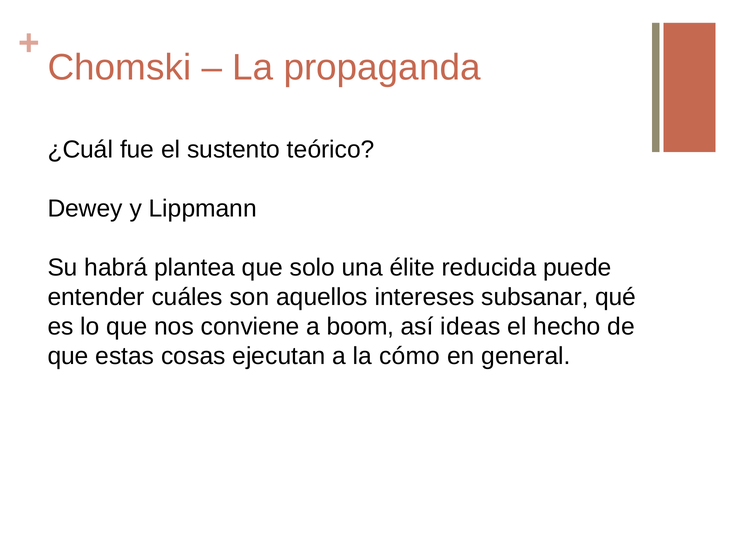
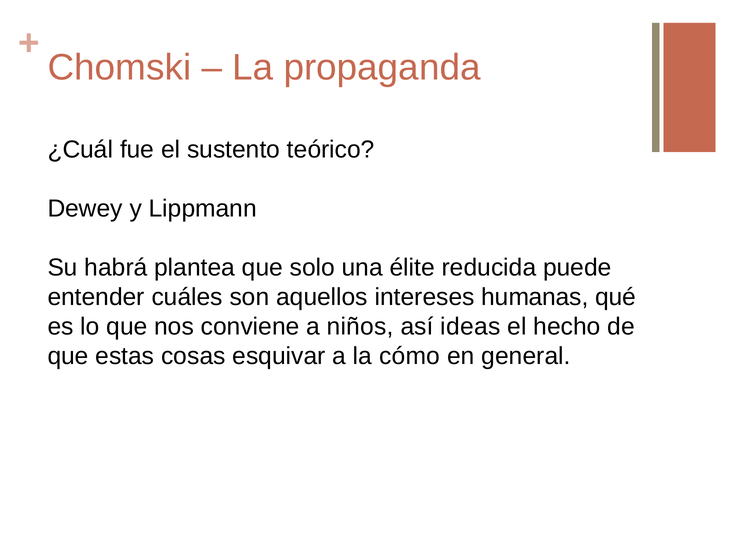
subsanar: subsanar -> humanas
boom: boom -> niños
ejecutan: ejecutan -> esquivar
